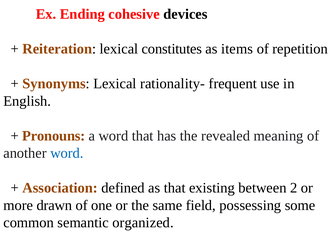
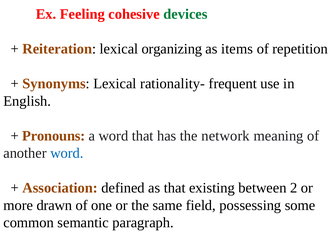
Ending: Ending -> Feeling
devices colour: black -> green
constitutes: constitutes -> organizing
revealed: revealed -> network
organized: organized -> paragraph
